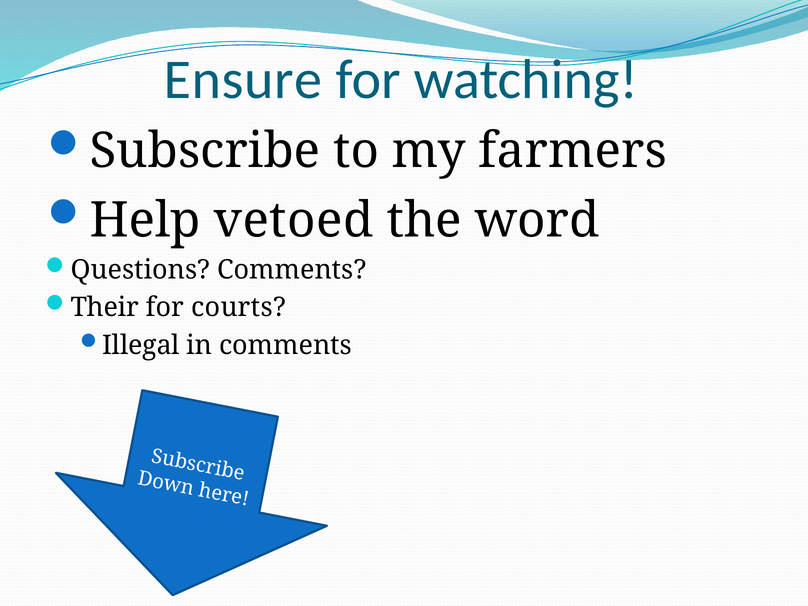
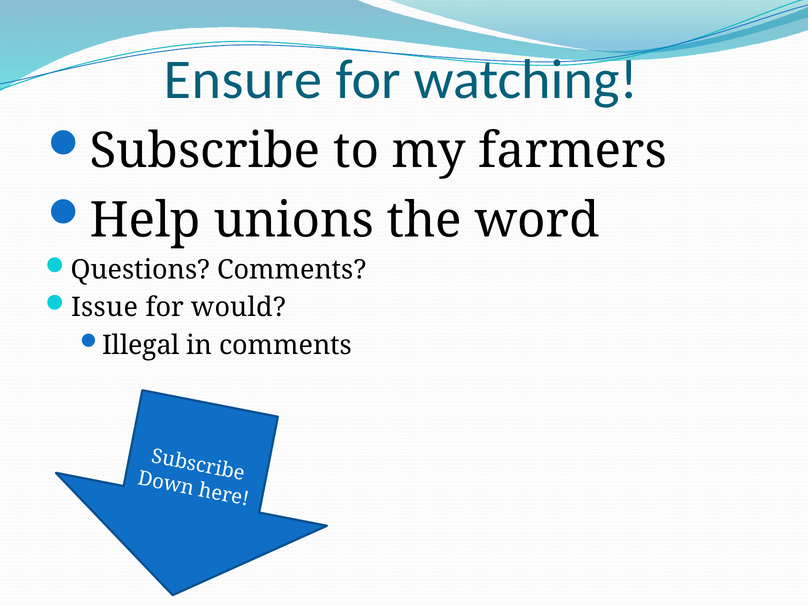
vetoed: vetoed -> unions
Their: Their -> Issue
courts: courts -> would
